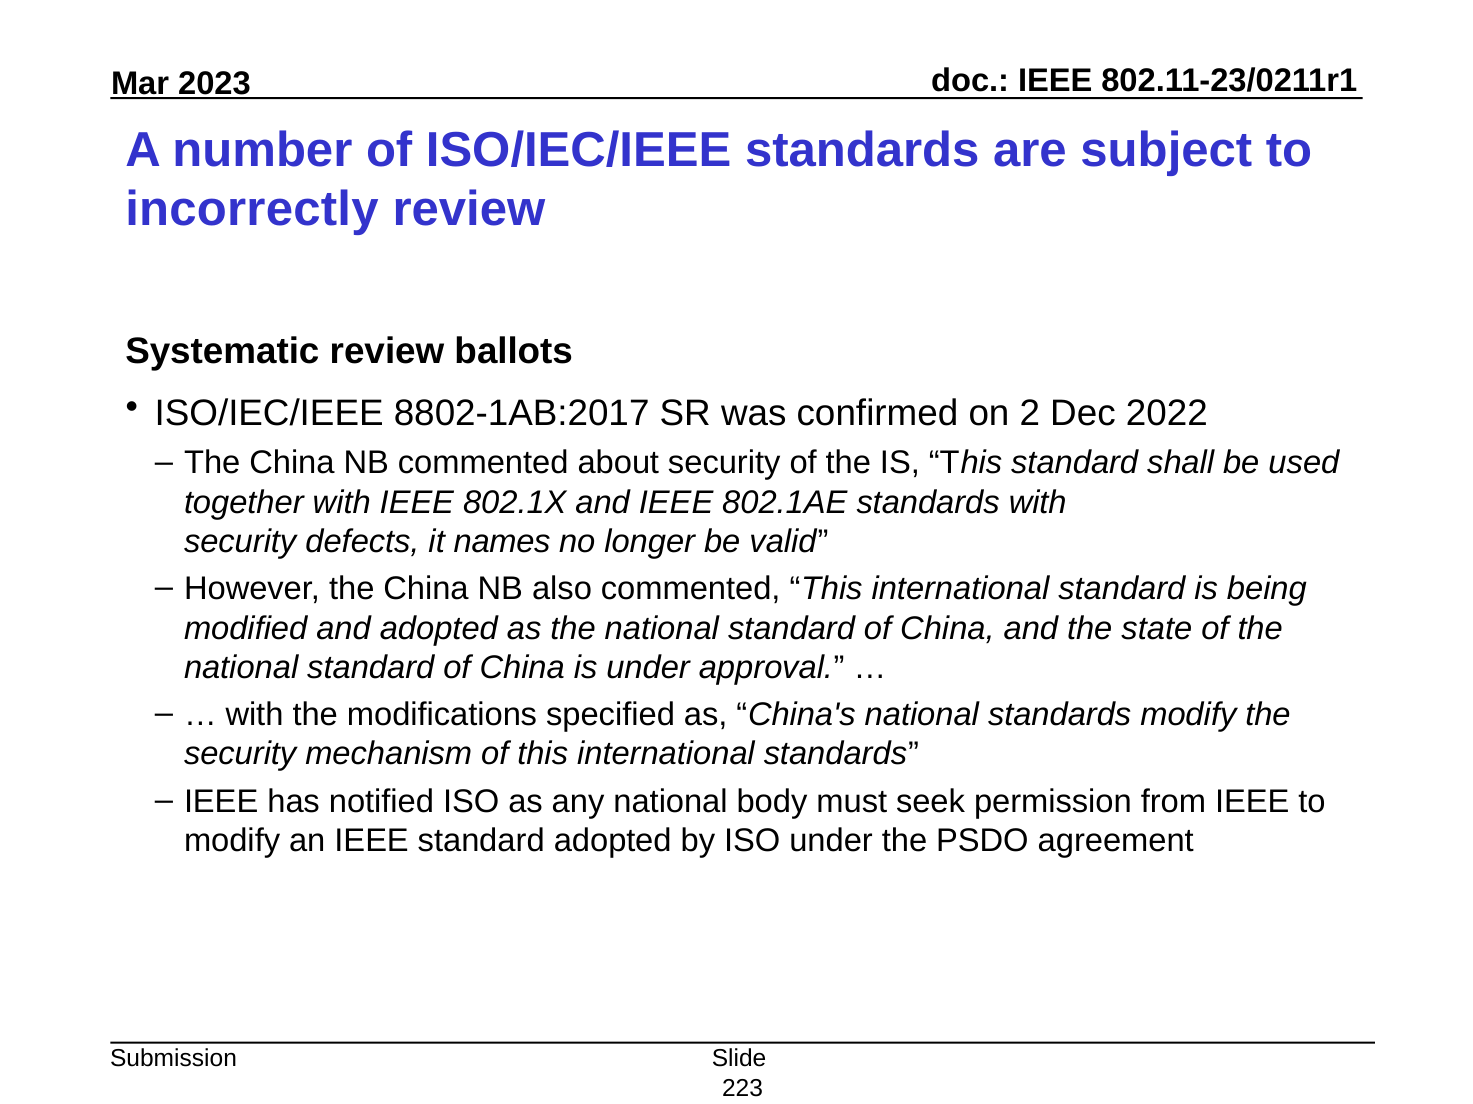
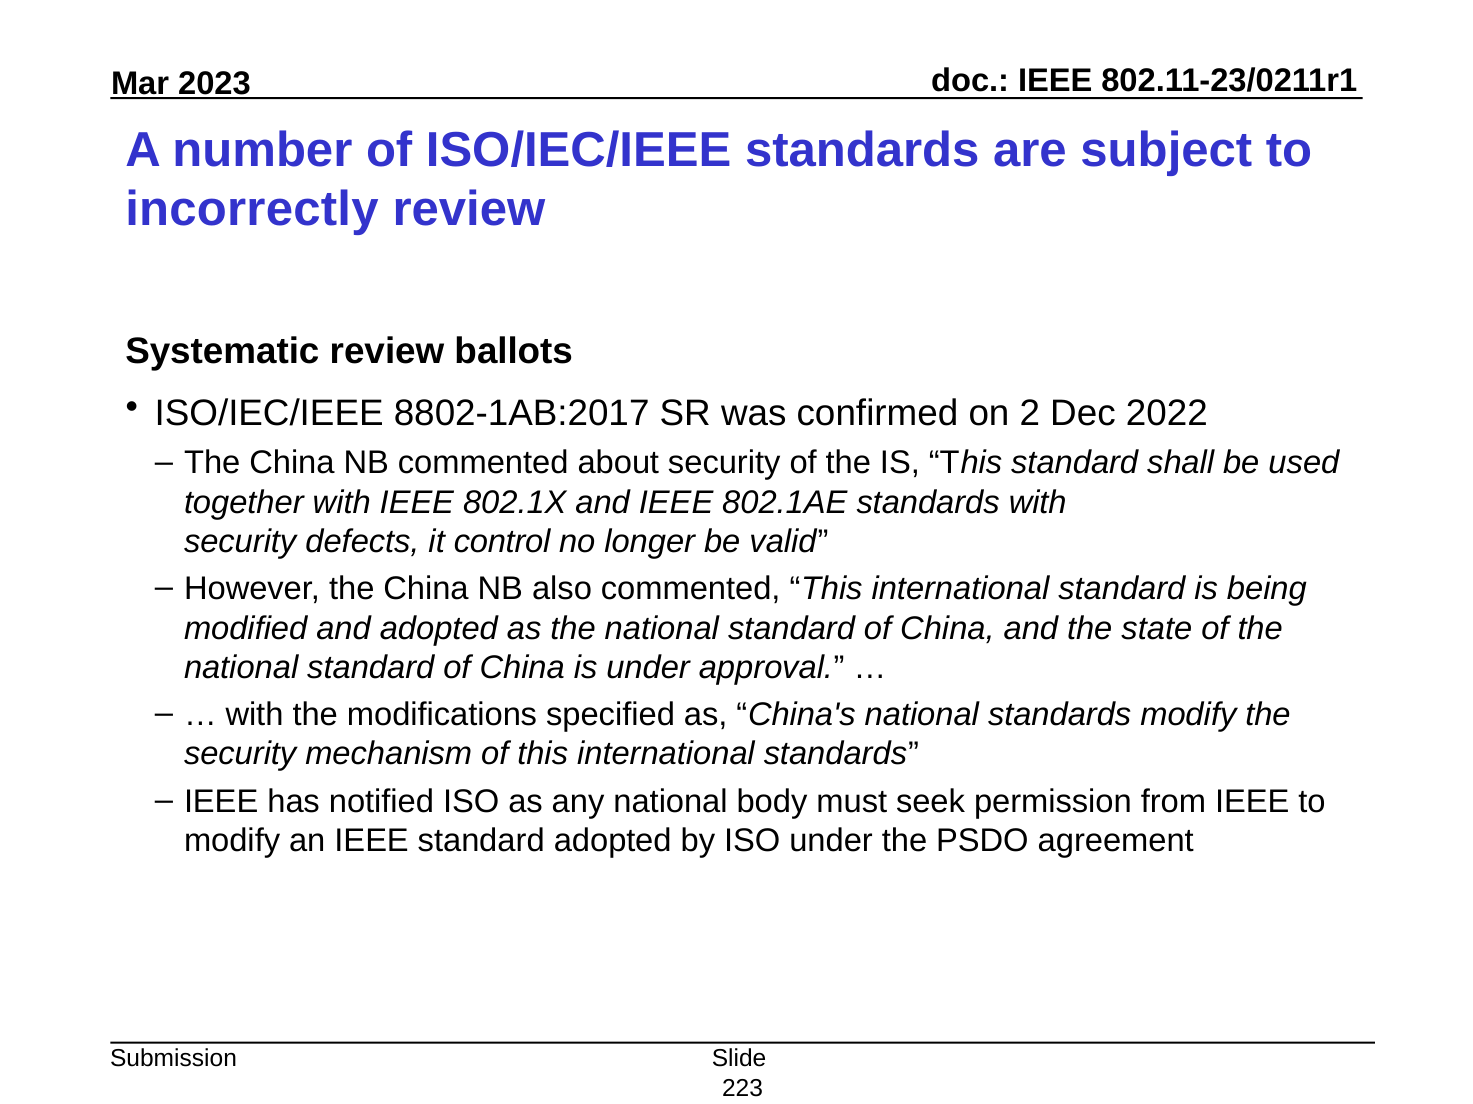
names: names -> control
